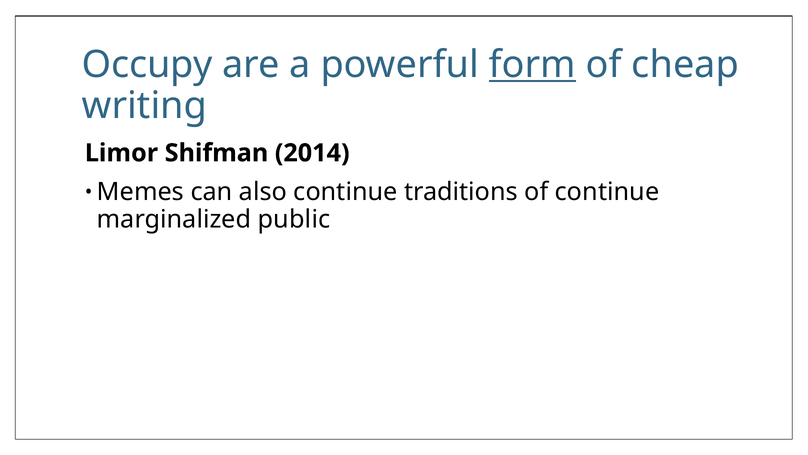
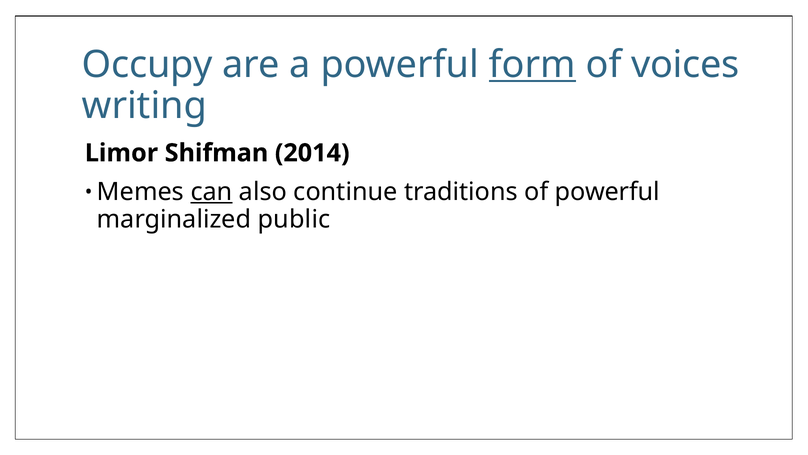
cheap: cheap -> voices
can underline: none -> present
of continue: continue -> powerful
